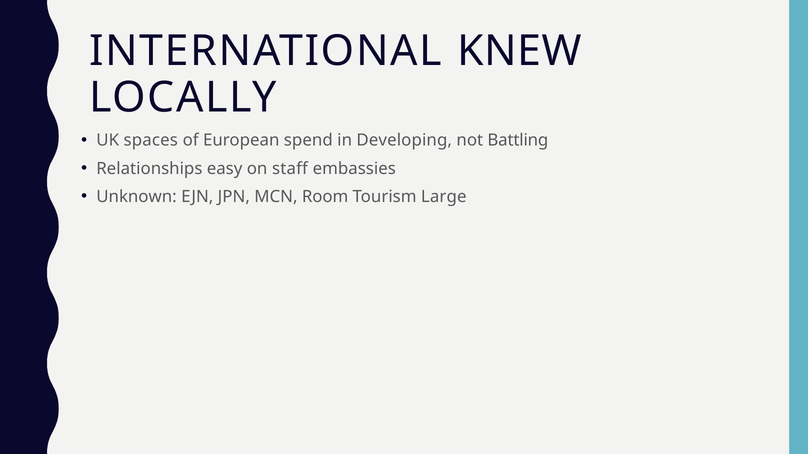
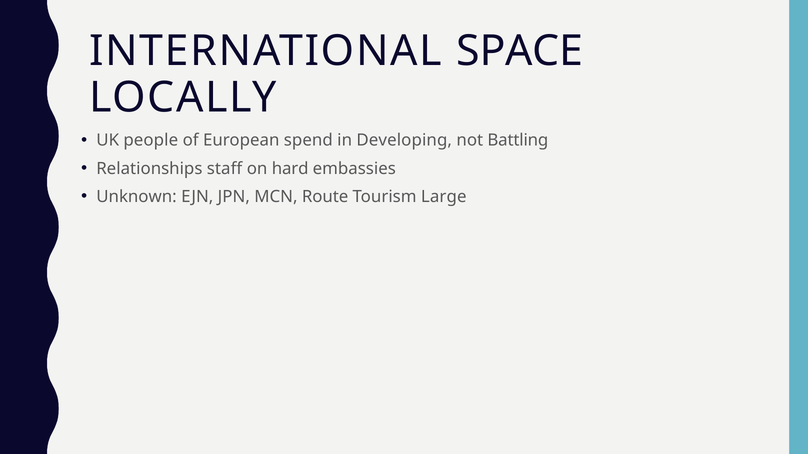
KNEW: KNEW -> SPACE
spaces: spaces -> people
easy: easy -> staff
staff: staff -> hard
Room: Room -> Route
